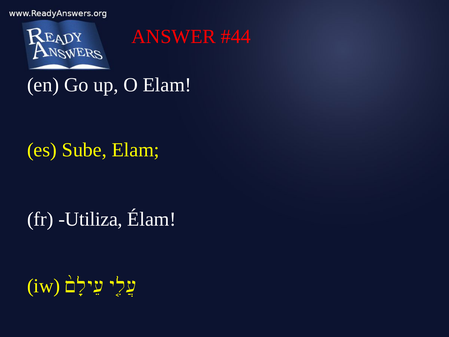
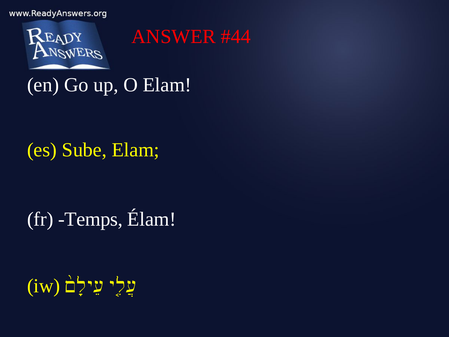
Utiliza: Utiliza -> Temps
